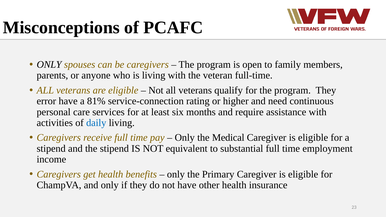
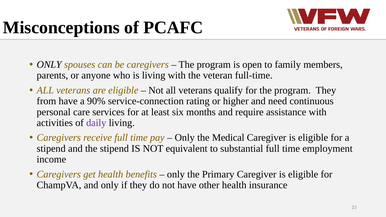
error: error -> from
81%: 81% -> 90%
daily colour: blue -> purple
